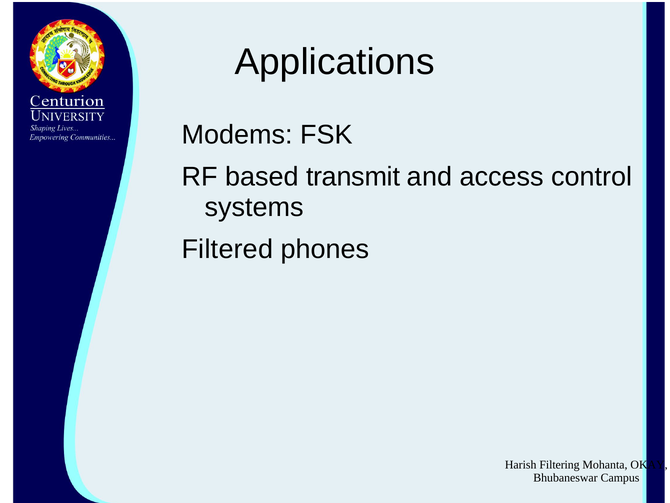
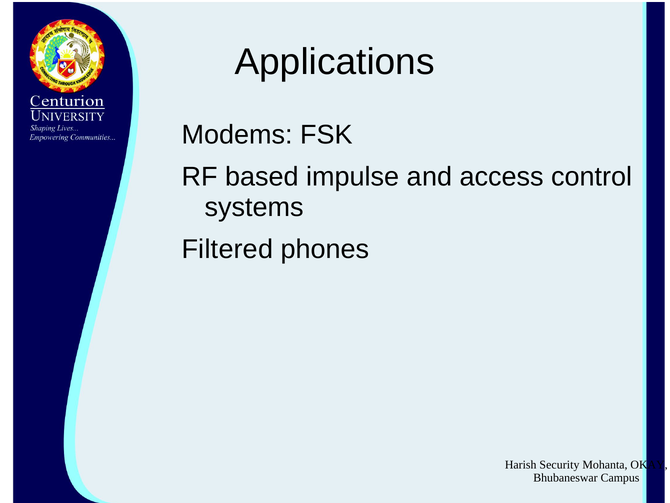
transmit: transmit -> impulse
Filtering: Filtering -> Security
